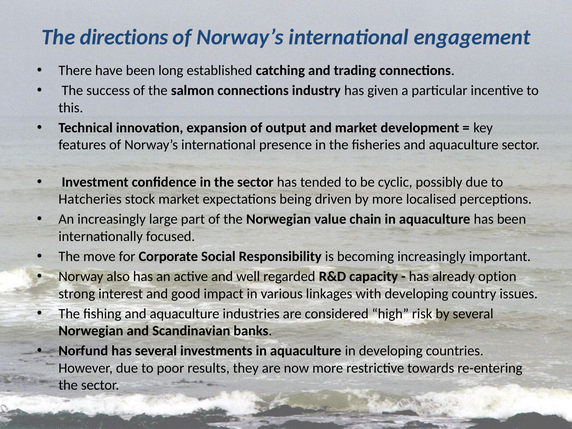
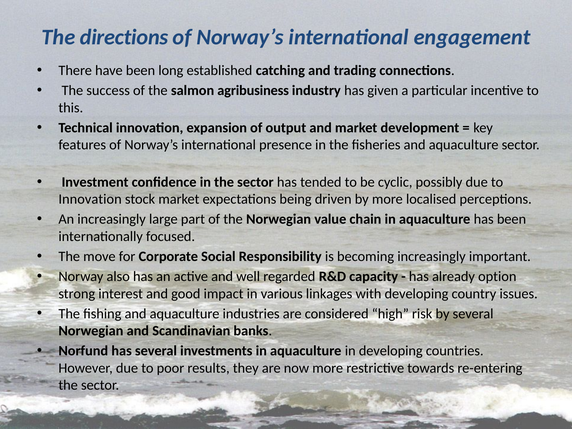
salmon connections: connections -> agribusiness
Hatcheries at (90, 199): Hatcheries -> Innovation
